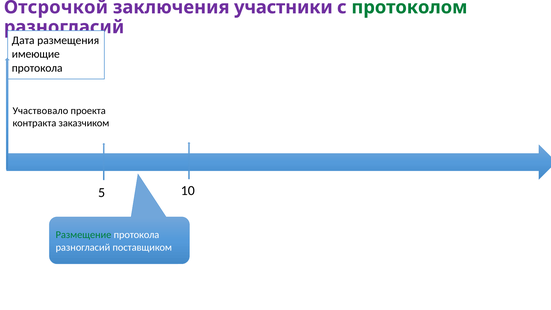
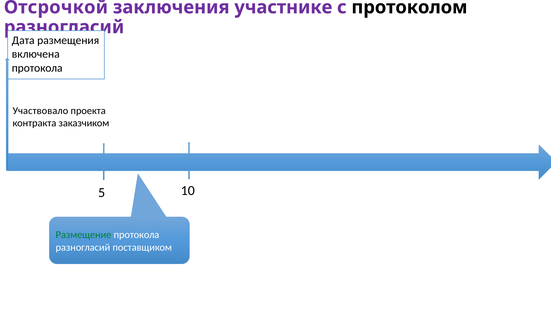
участники: участники -> участнике
протоколом colour: green -> black
имеющие: имеющие -> включена
